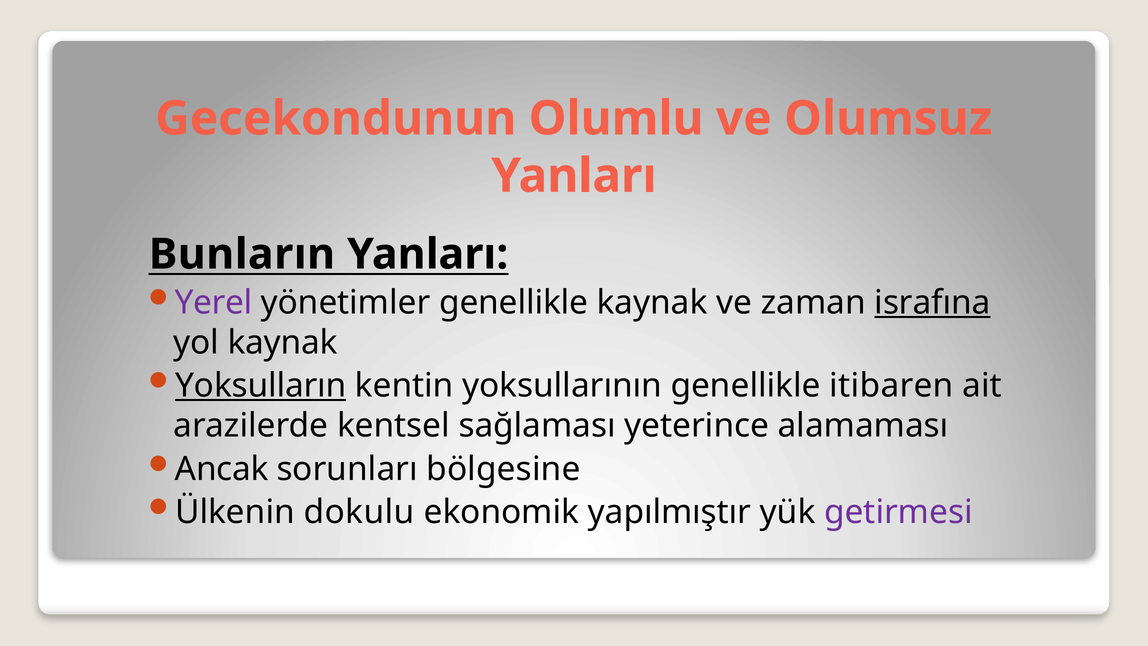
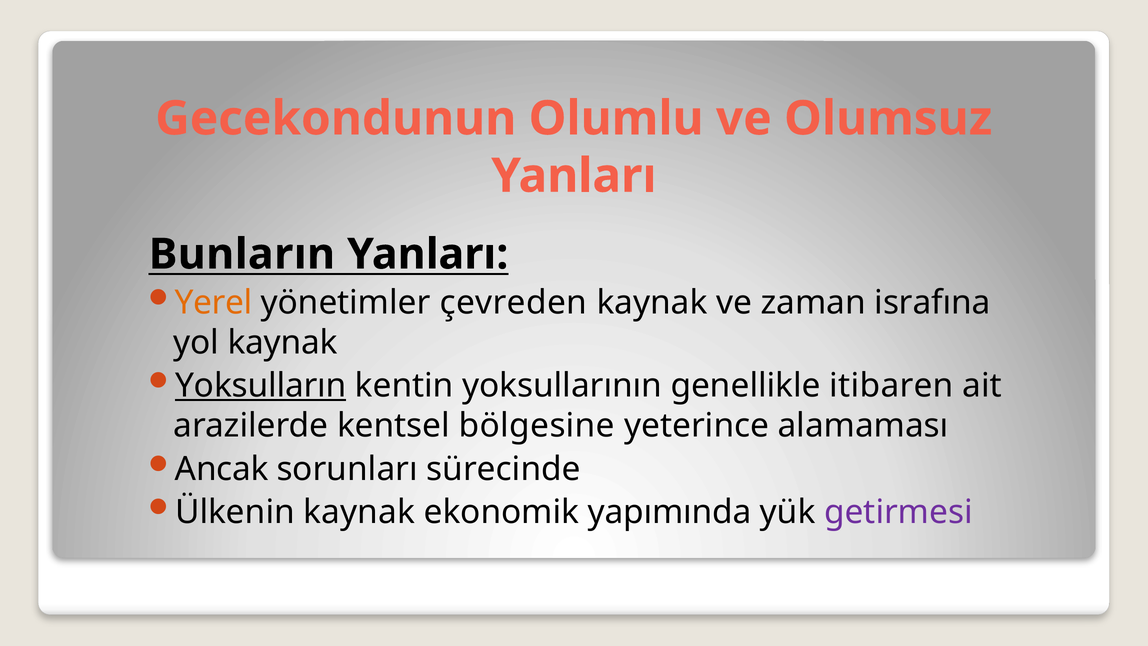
Yerel colour: purple -> orange
yönetimler genellikle: genellikle -> çevreden
israfına underline: present -> none
sağlaması: sağlaması -> bölgesine
bölgesine: bölgesine -> sürecinde
Ülkenin dokulu: dokulu -> kaynak
yapılmıştır: yapılmıştır -> yapımında
